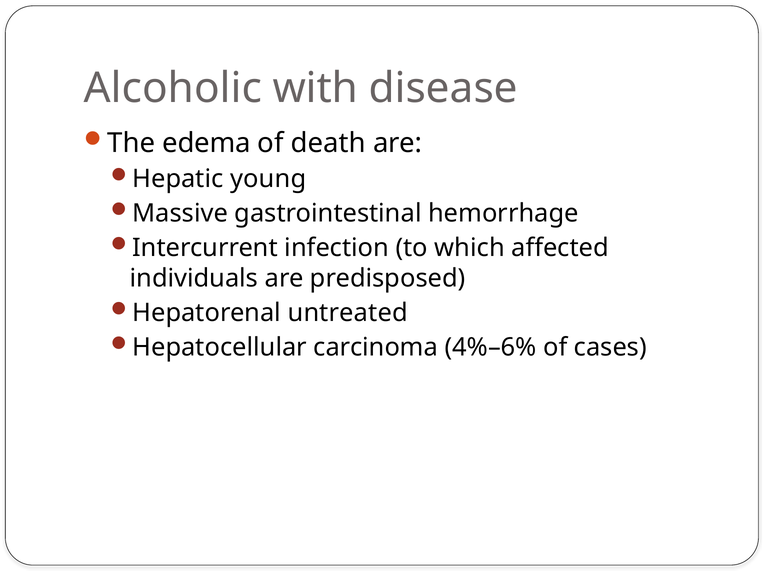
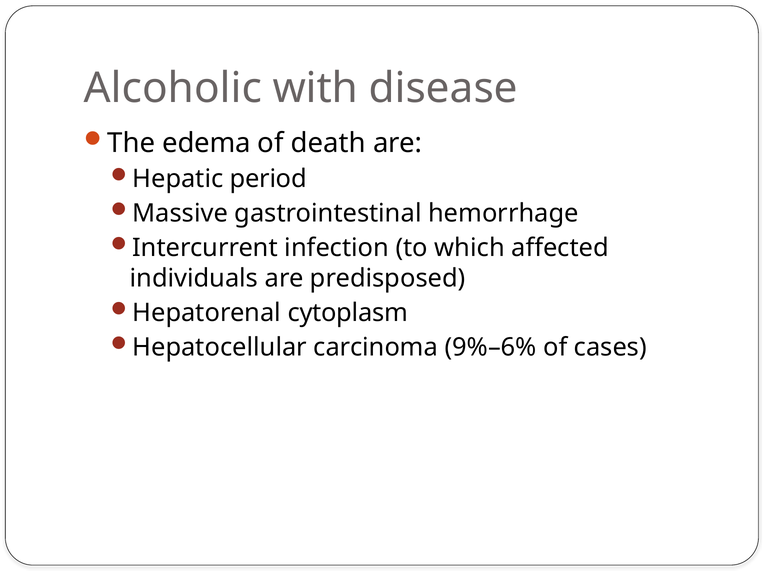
young: young -> period
untreated: untreated -> cytoplasm
4%–6%: 4%–6% -> 9%–6%
